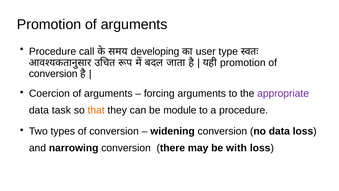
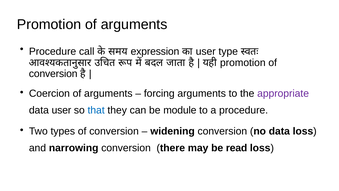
developing: developing -> expression
data task: task -> user
that colour: orange -> blue
with: with -> read
